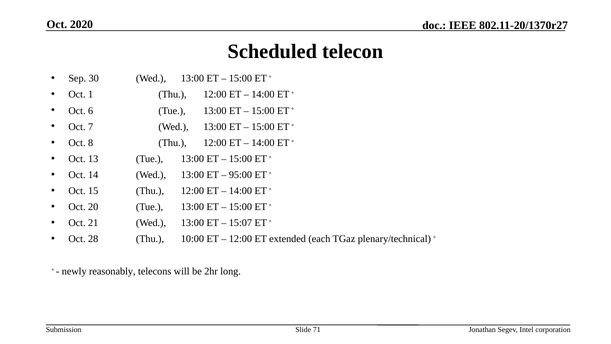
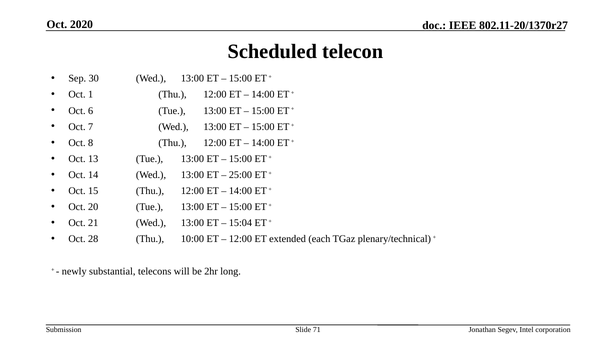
95:00: 95:00 -> 25:00
15:07: 15:07 -> 15:04
reasonably: reasonably -> substantial
